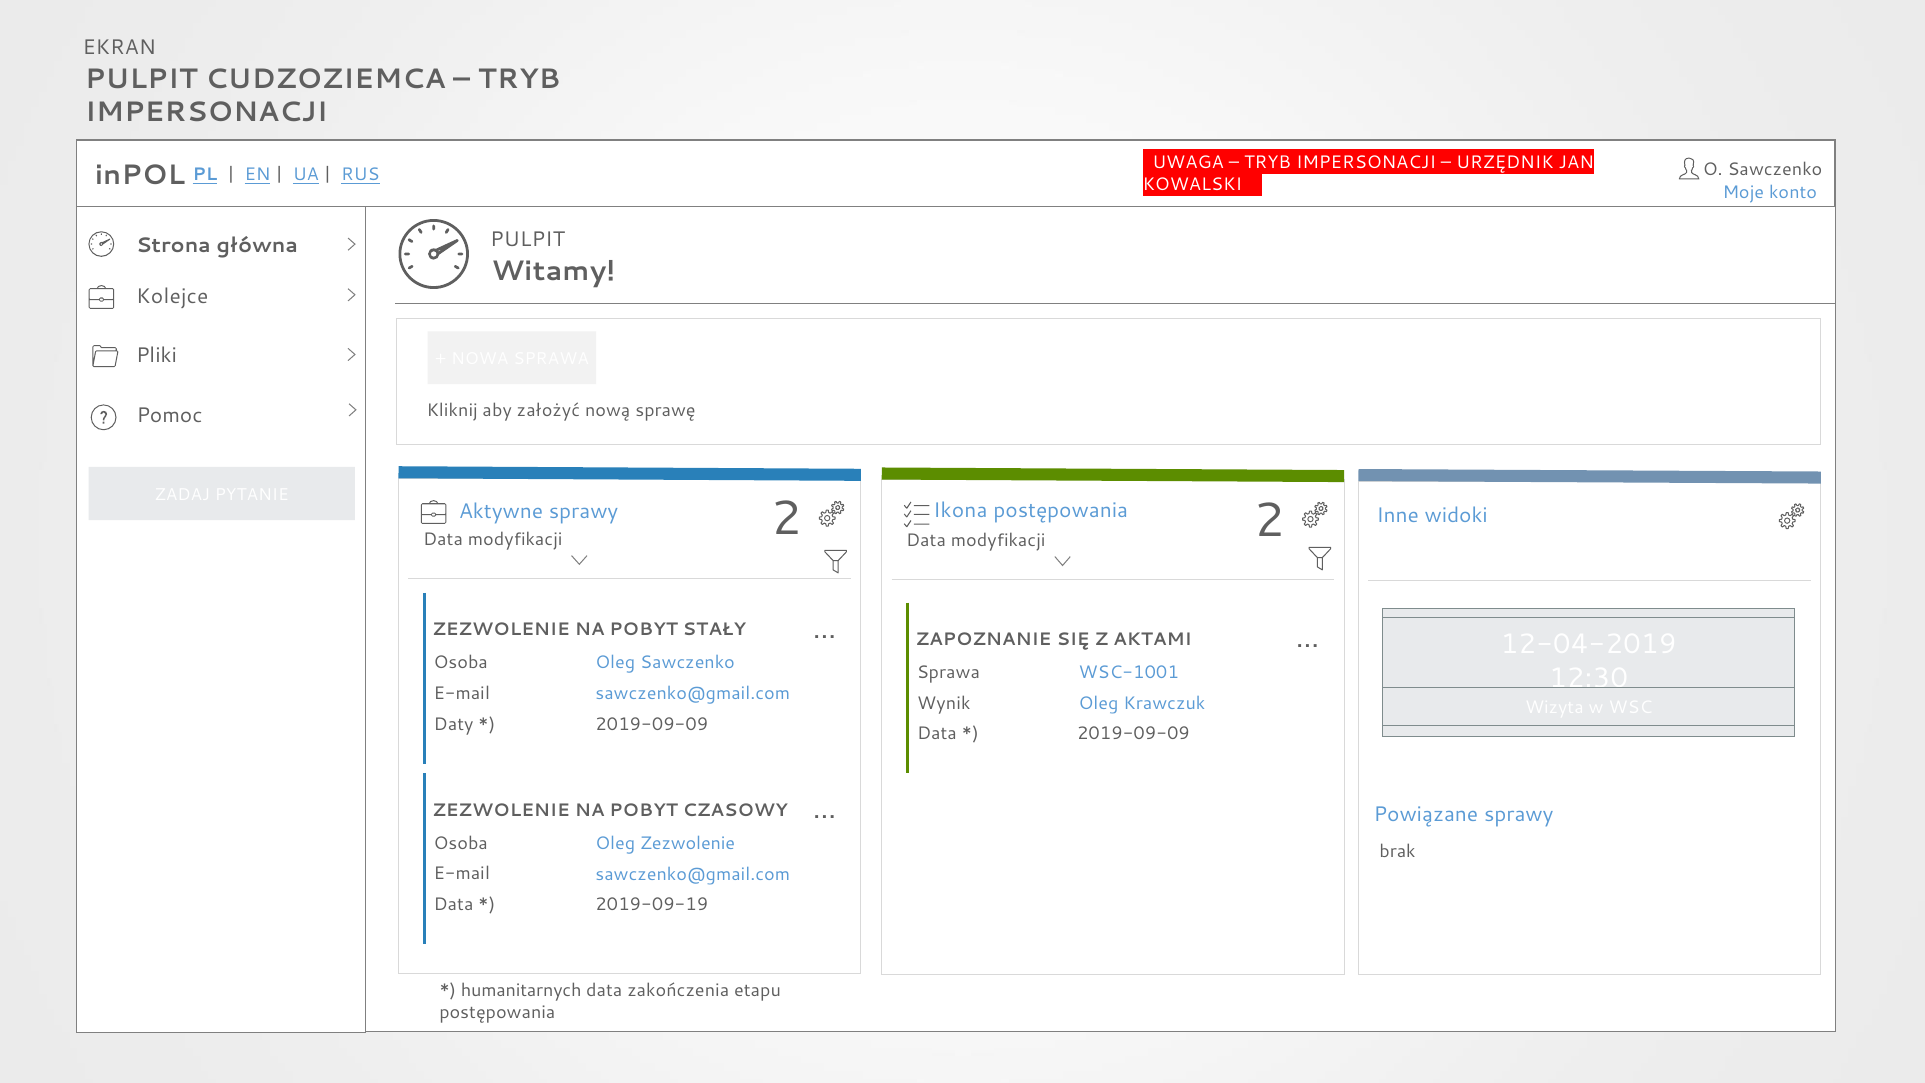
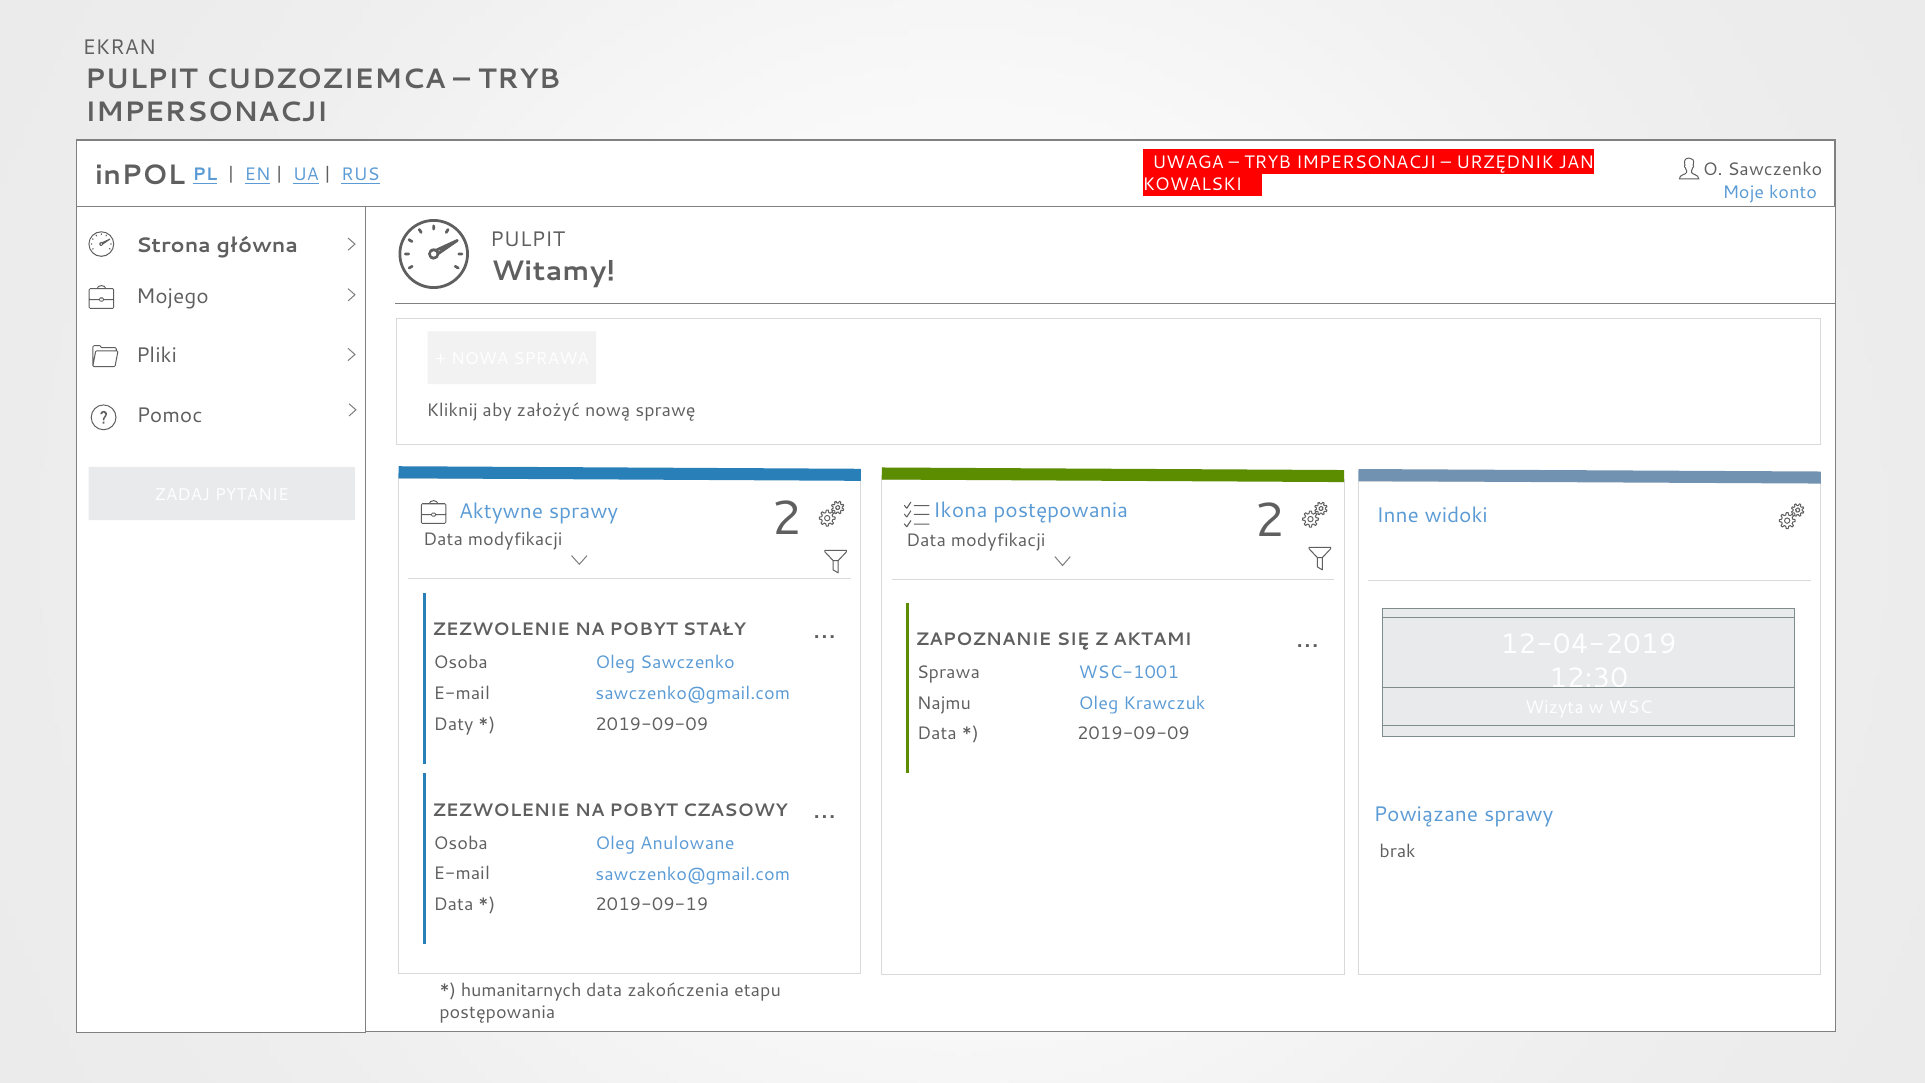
Kolejce: Kolejce -> Mojego
Wynik: Wynik -> Najmu
Oleg Zezwolenie: Zezwolenie -> Anulowane
